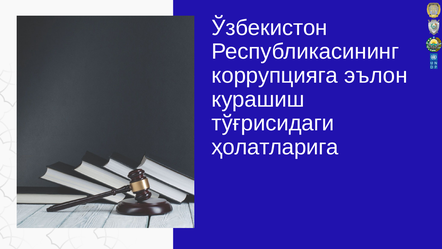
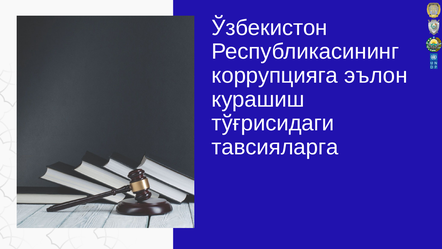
ҳолатларига: ҳолатларига -> тавсияларга
